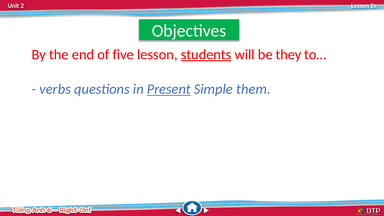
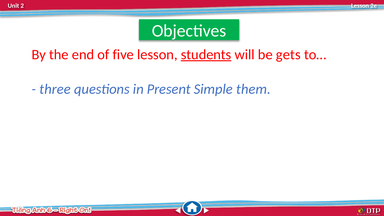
they: they -> gets
verbs: verbs -> three
Present underline: present -> none
